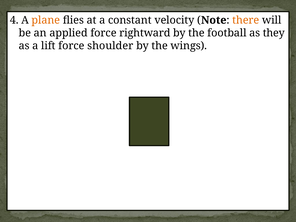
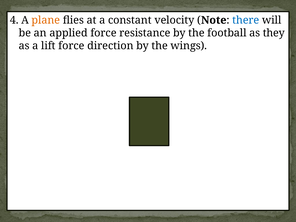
there colour: orange -> blue
rightward: rightward -> resistance
shoulder: shoulder -> direction
